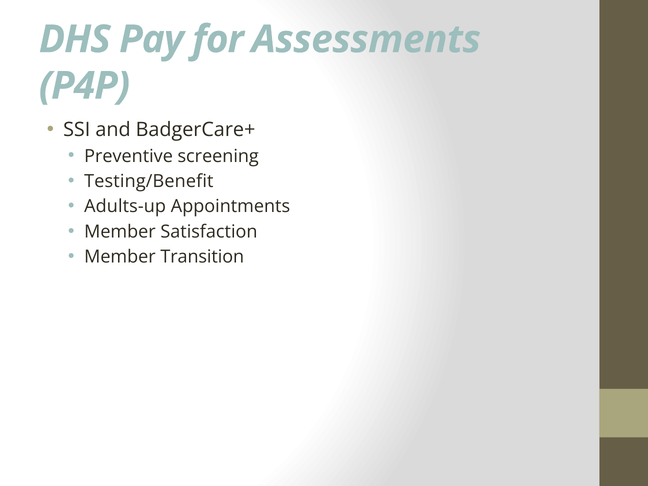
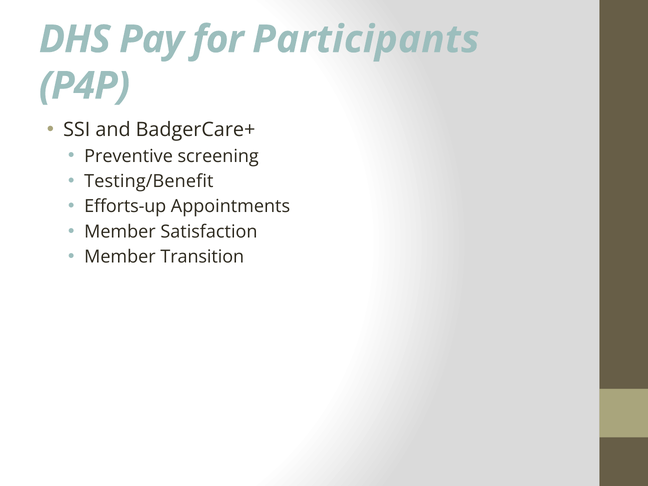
Assessments: Assessments -> Participants
Adults-up: Adults-up -> Efforts-up
